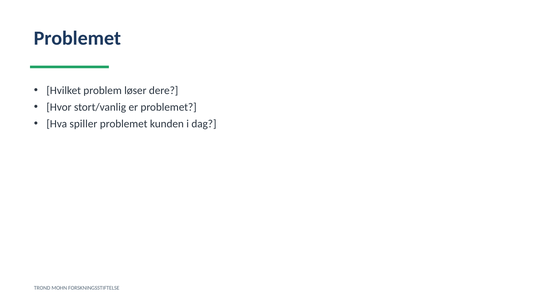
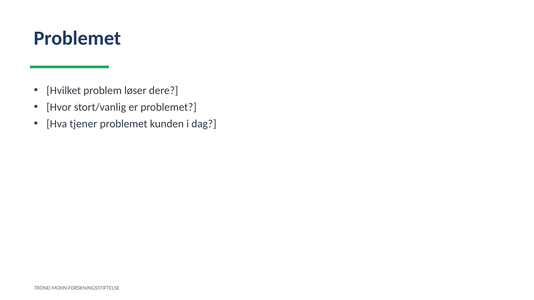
spiller: spiller -> tjener
